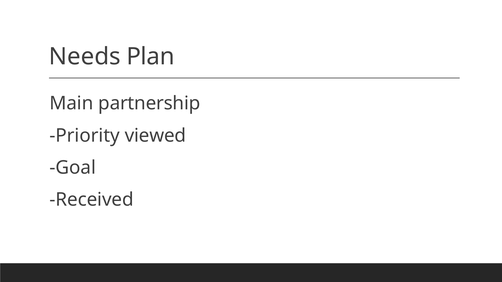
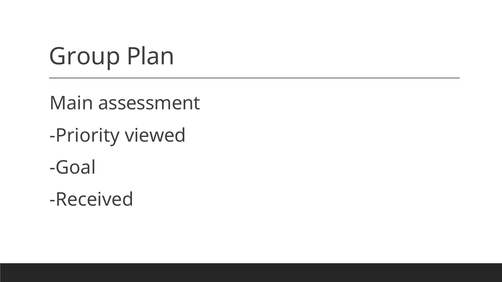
Needs: Needs -> Group
partnership: partnership -> assessment
